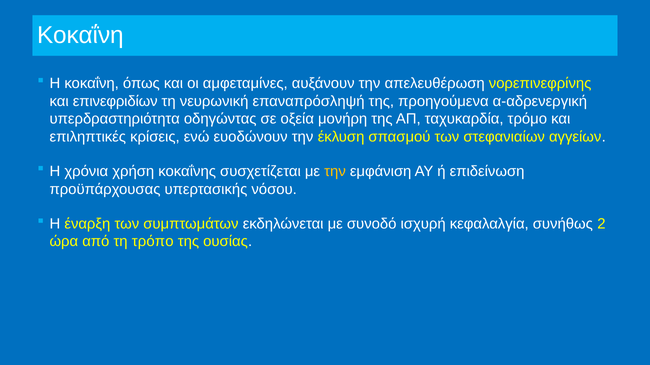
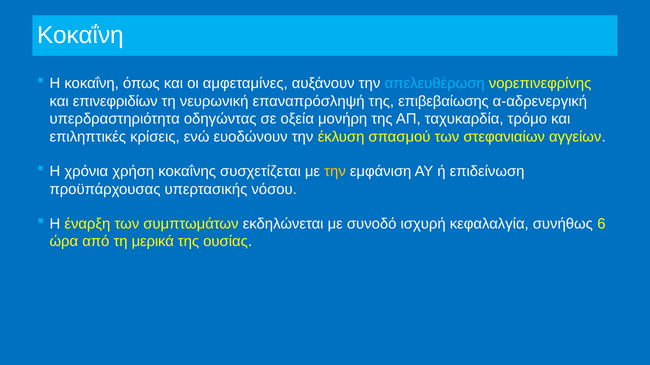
απελευθέρωση colour: white -> light blue
προηγούμενα: προηγούμενα -> επιβεβαίωσης
2: 2 -> 6
τρόπο: τρόπο -> μερικά
